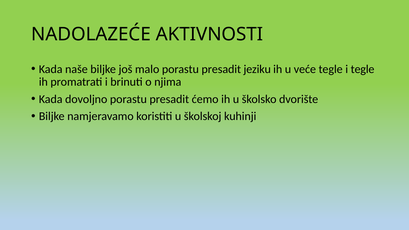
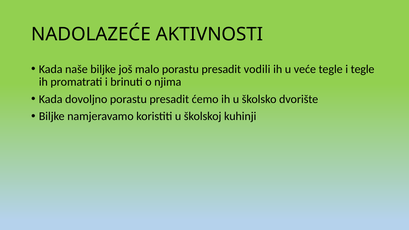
jeziku: jeziku -> vodili
